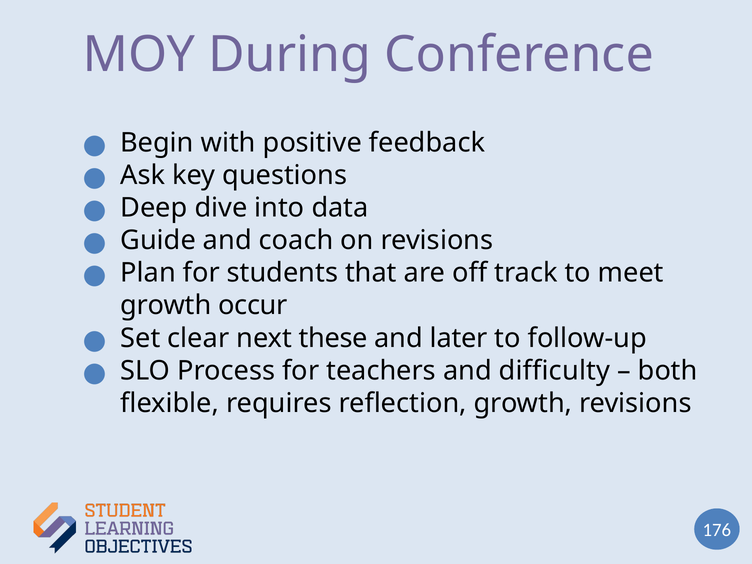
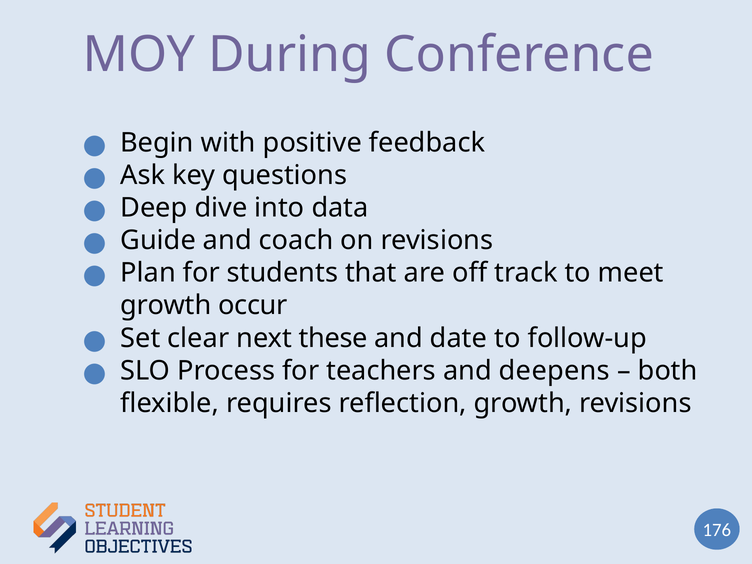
later: later -> date
difficulty: difficulty -> deepens
